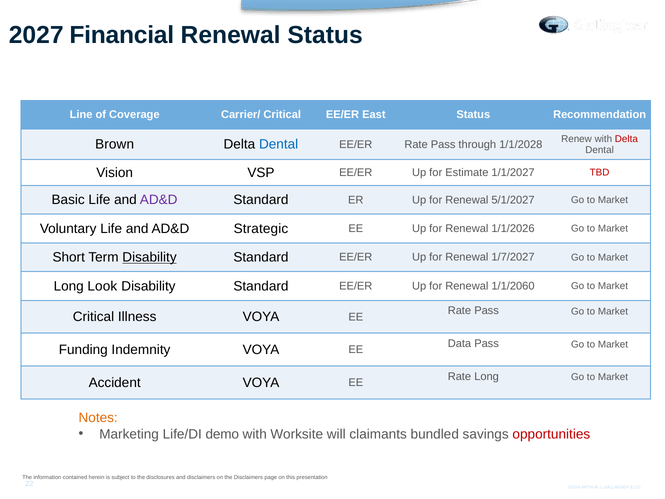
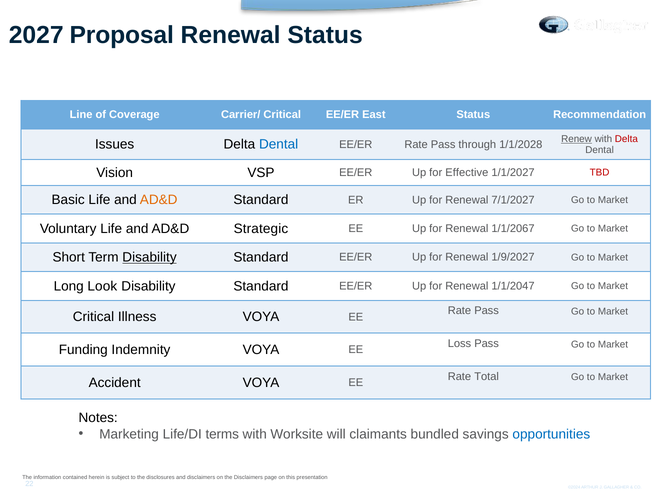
Financial: Financial -> Proposal
Renew underline: none -> present
Brown: Brown -> Issues
Estimate: Estimate -> Effective
AD&D at (159, 200) colour: purple -> orange
5/1/2027: 5/1/2027 -> 7/1/2027
1/1/2026: 1/1/2026 -> 1/1/2067
1/7/2027: 1/7/2027 -> 1/9/2027
1/1/2060: 1/1/2060 -> 1/1/2047
Data: Data -> Loss
Rate Long: Long -> Total
Notes colour: orange -> black
demo: demo -> terms
opportunities colour: red -> blue
